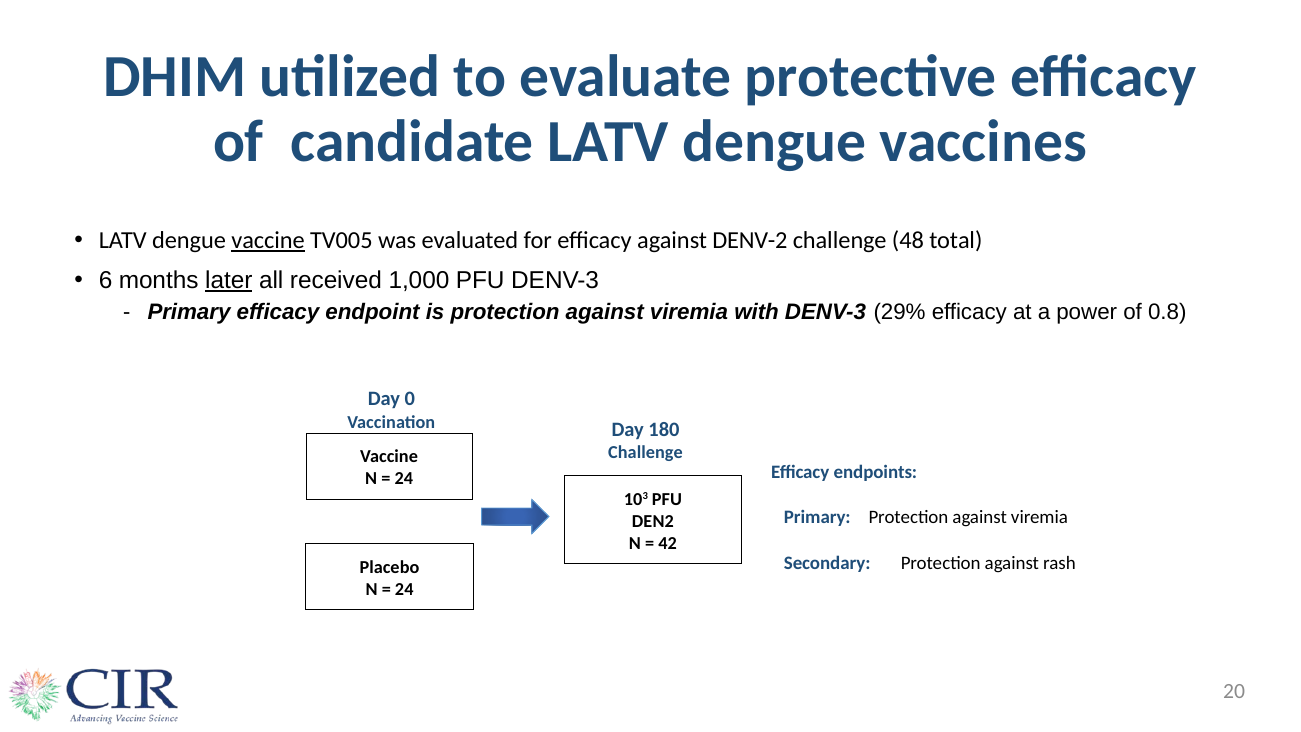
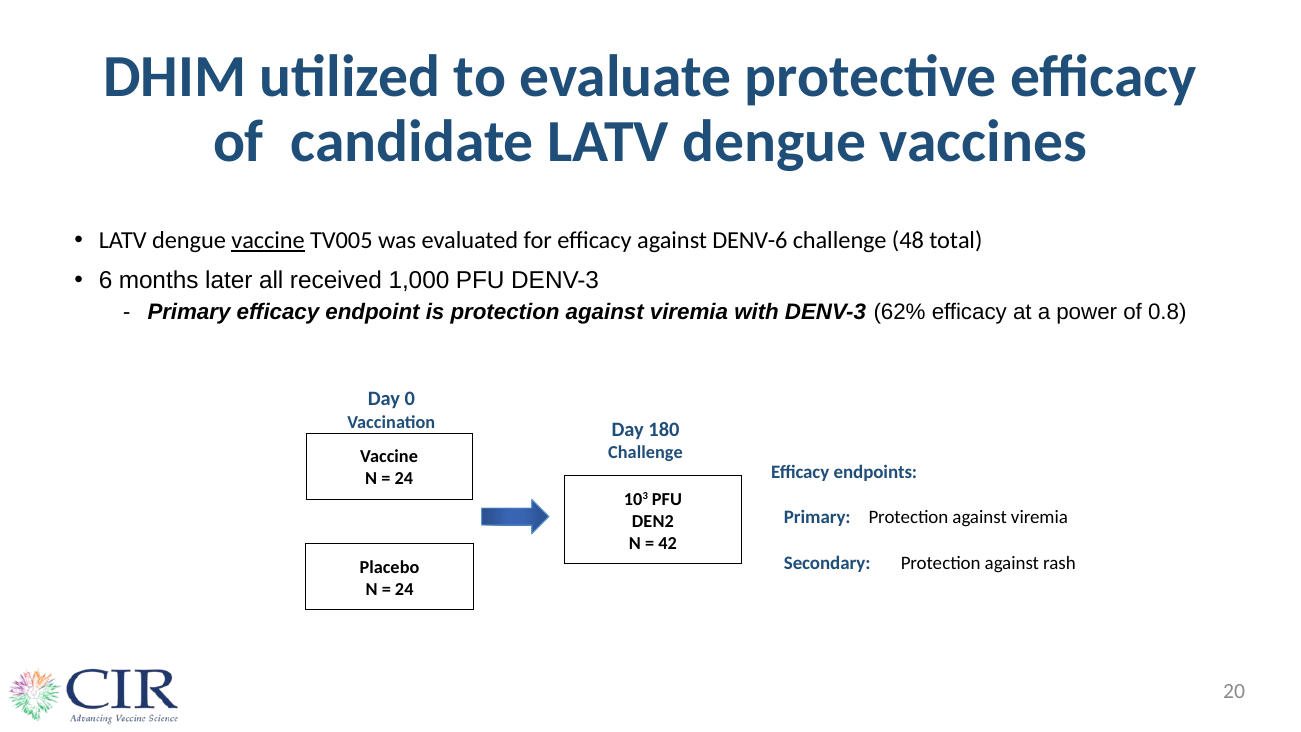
DENV-2: DENV-2 -> DENV-6
later underline: present -> none
29%: 29% -> 62%
